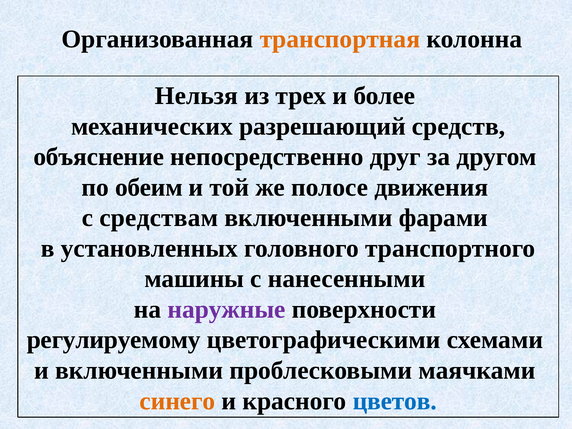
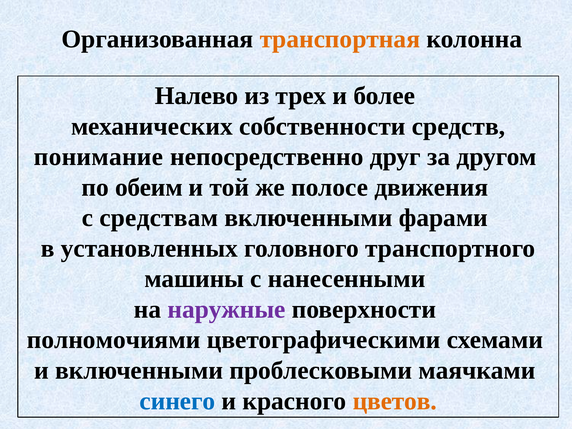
Нельзя: Нельзя -> Налево
разрешающий: разрешающий -> собственности
объяснение: объяснение -> понимание
регулируемому: регулируемому -> полномочиями
синего colour: orange -> blue
цветов colour: blue -> orange
